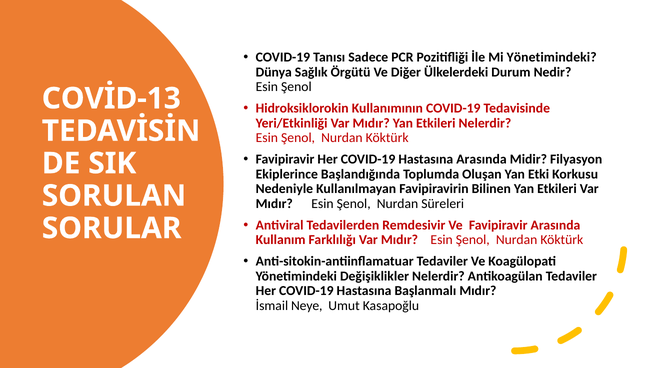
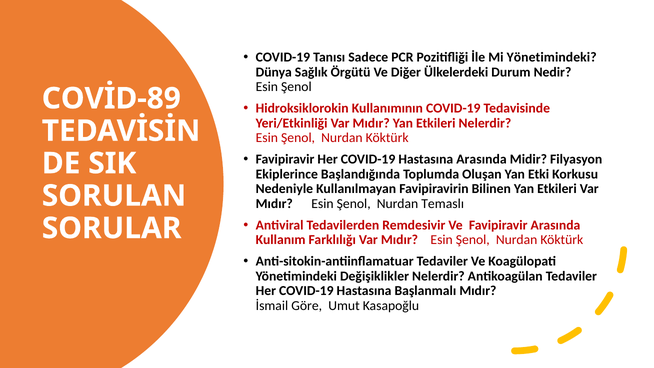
COVİD-13: COVİD-13 -> COVİD-89
Süreleri: Süreleri -> Temaslı
Neye: Neye -> Göre
